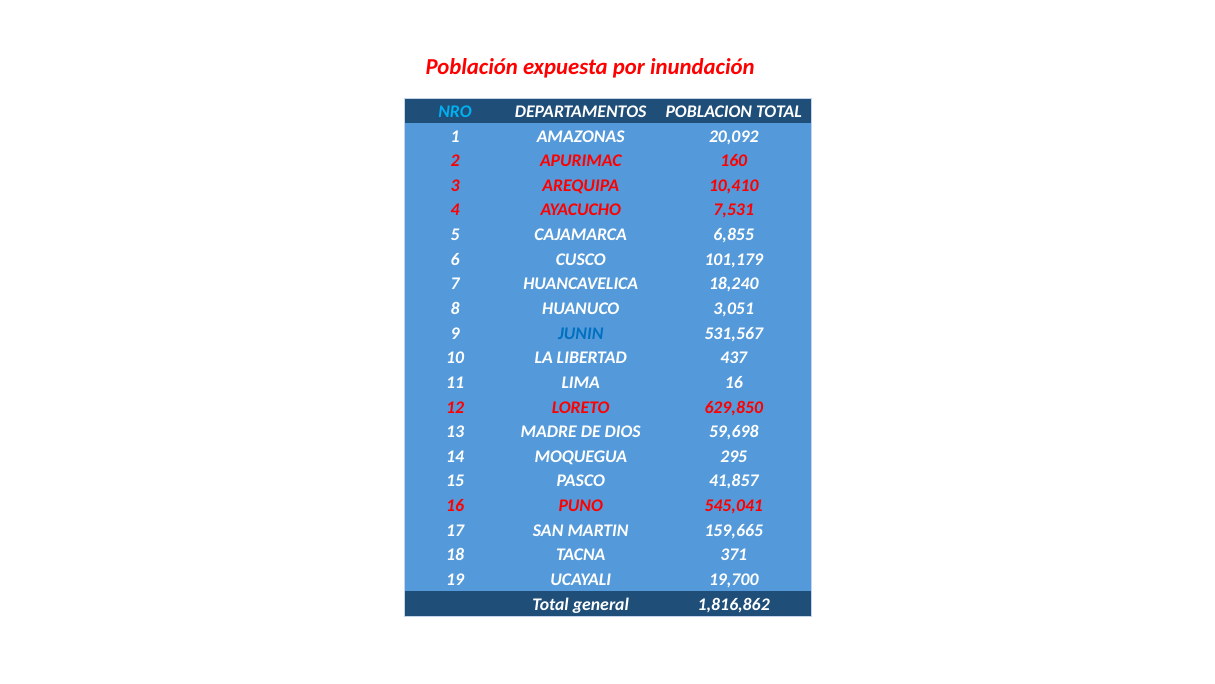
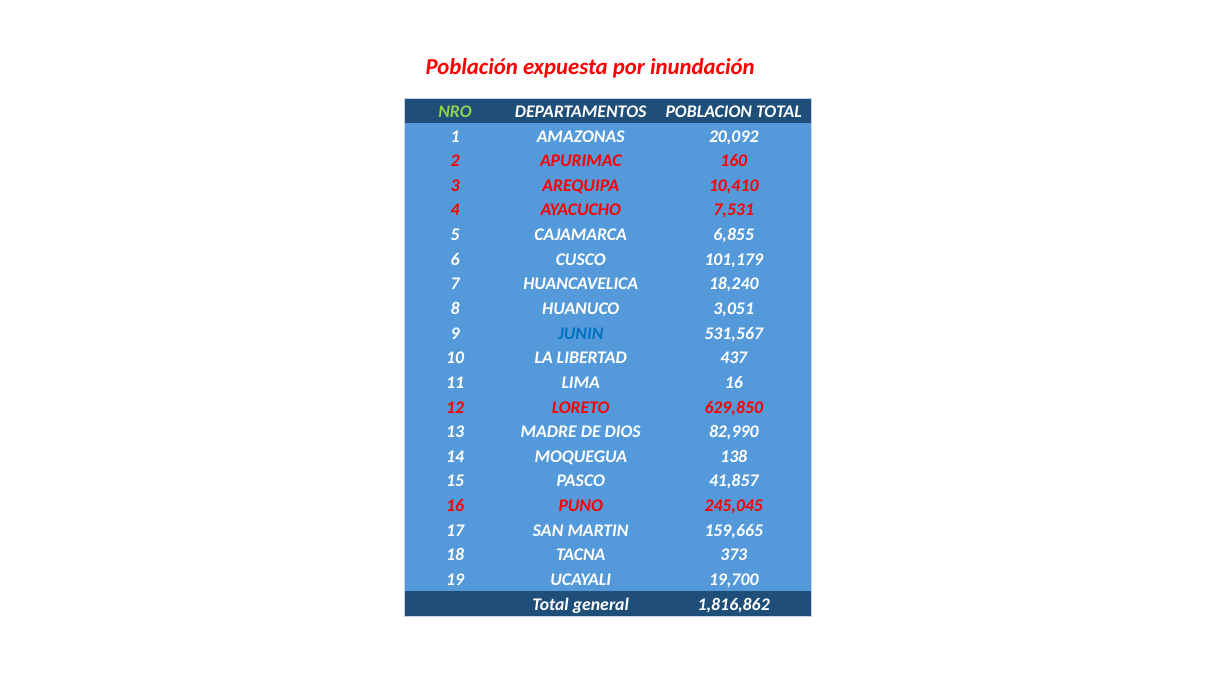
NRO colour: light blue -> light green
59,698: 59,698 -> 82,990
295: 295 -> 138
545,041: 545,041 -> 245,045
371: 371 -> 373
